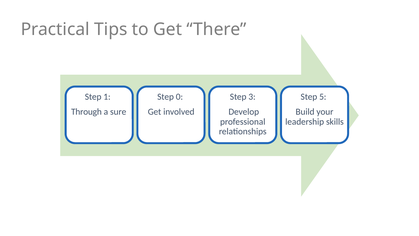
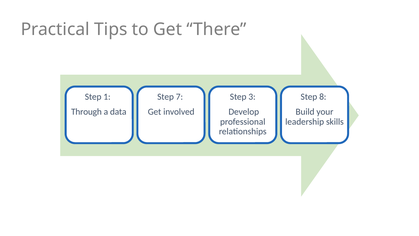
0: 0 -> 7
5: 5 -> 8
sure: sure -> data
